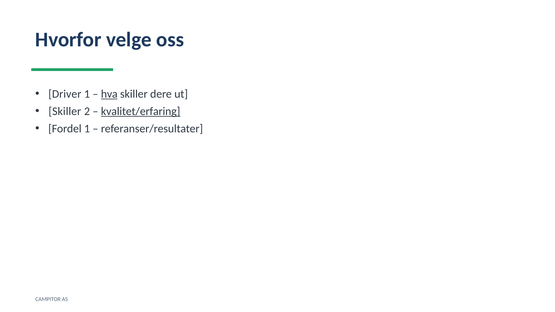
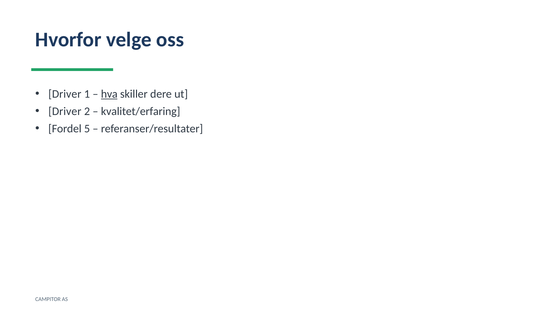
Skiller at (65, 111): Skiller -> Driver
kvalitet/erfaring underline: present -> none
Fordel 1: 1 -> 5
